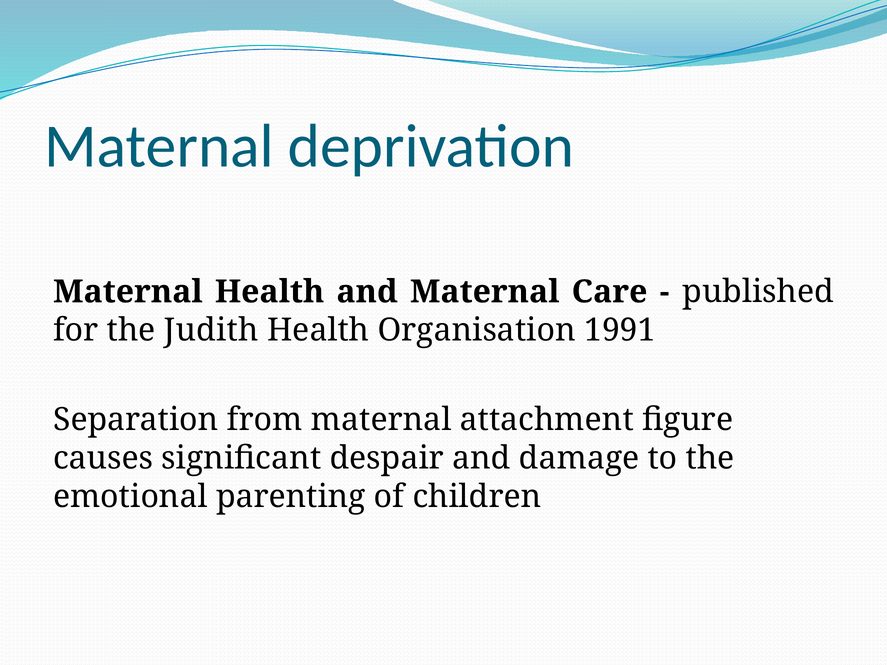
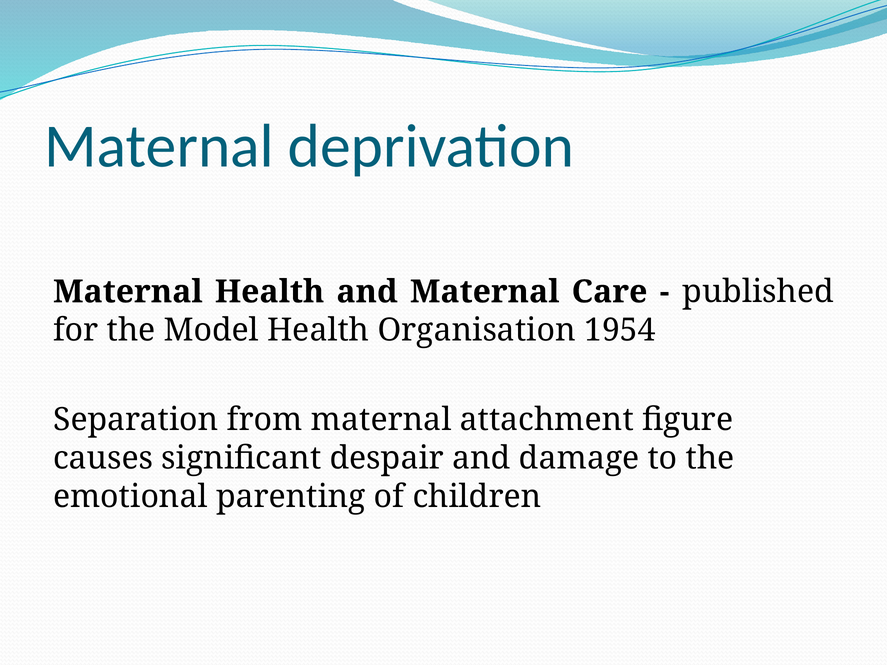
Judith: Judith -> Model
1991: 1991 -> 1954
